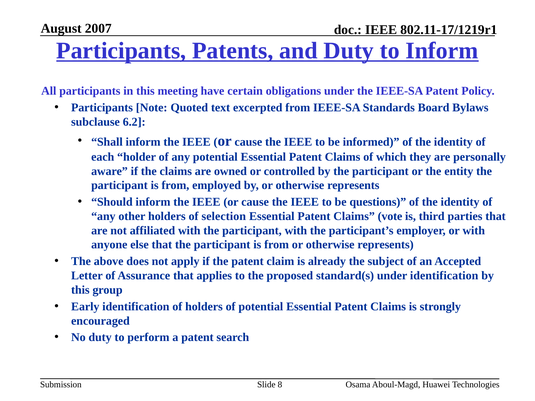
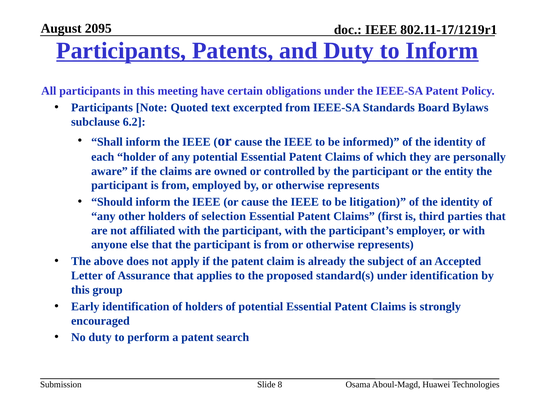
2007: 2007 -> 2095
questions: questions -> litigation
vote: vote -> first
